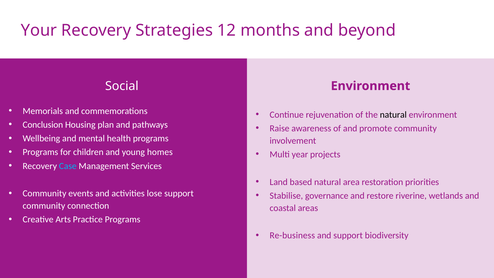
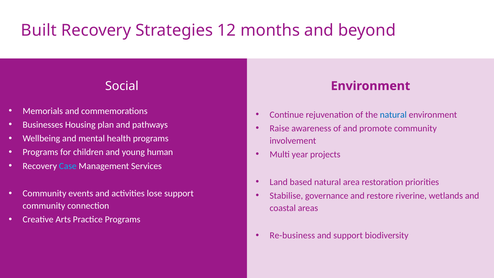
Your: Your -> Built
natural at (393, 115) colour: black -> blue
Conclusion: Conclusion -> Businesses
homes: homes -> human
